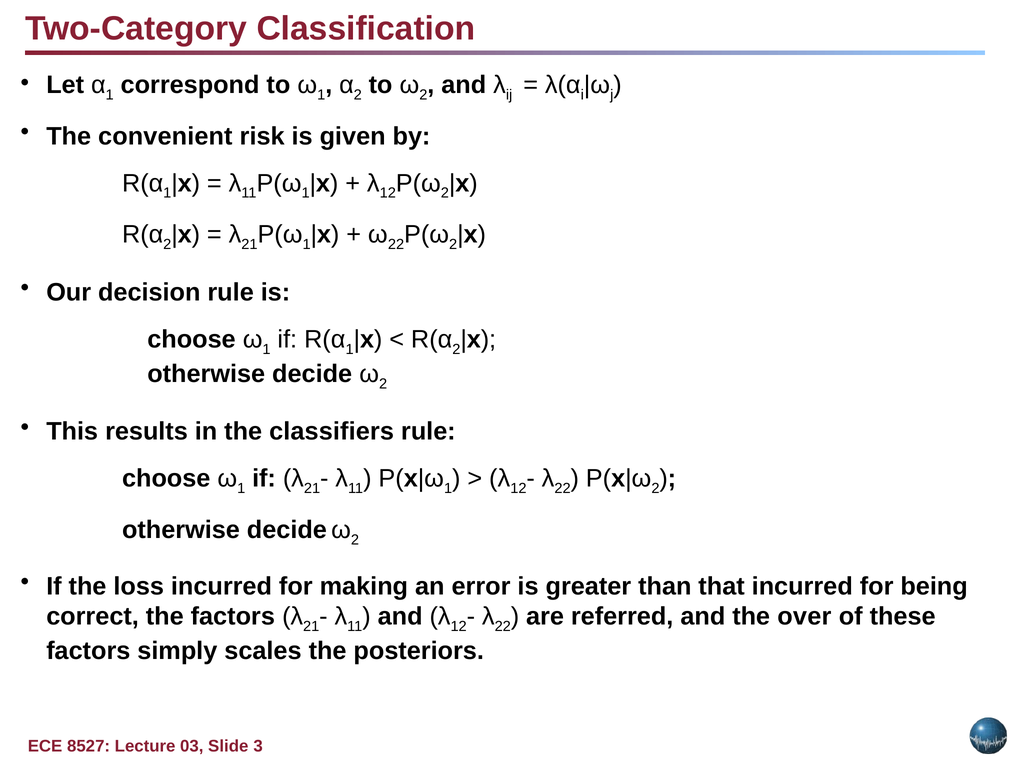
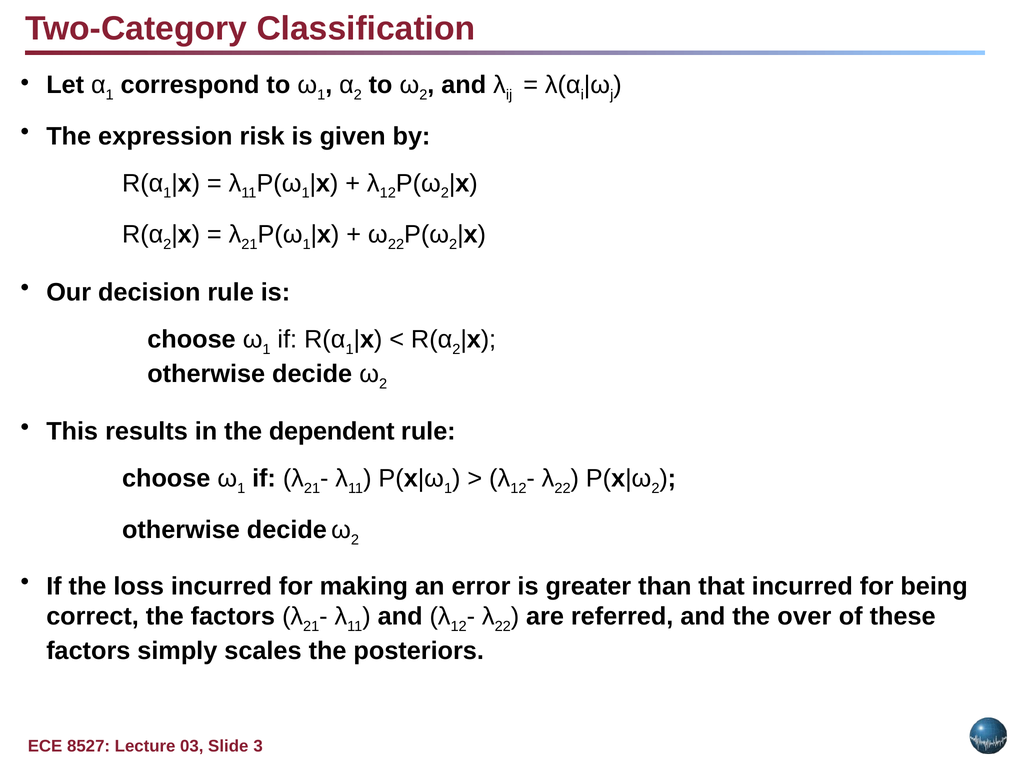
convenient: convenient -> expression
classifiers: classifiers -> dependent
